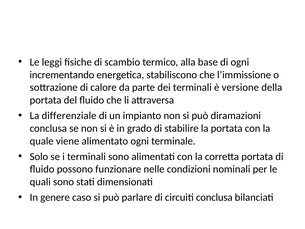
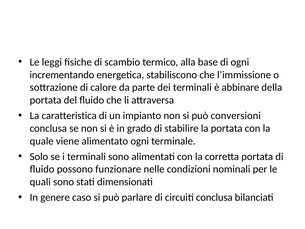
versione: versione -> abbinare
differenziale: differenziale -> caratteristica
diramazioni: diramazioni -> conversioni
